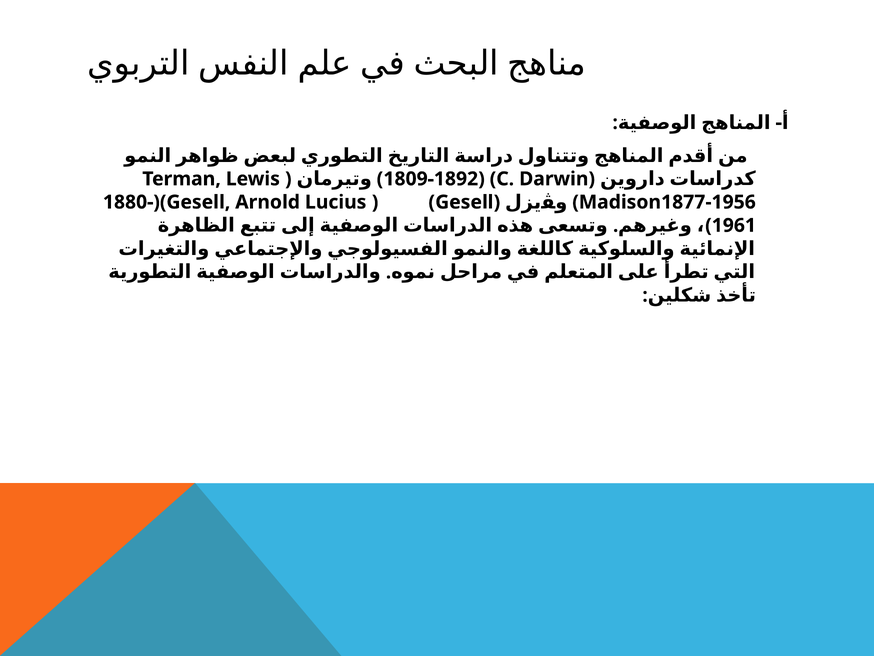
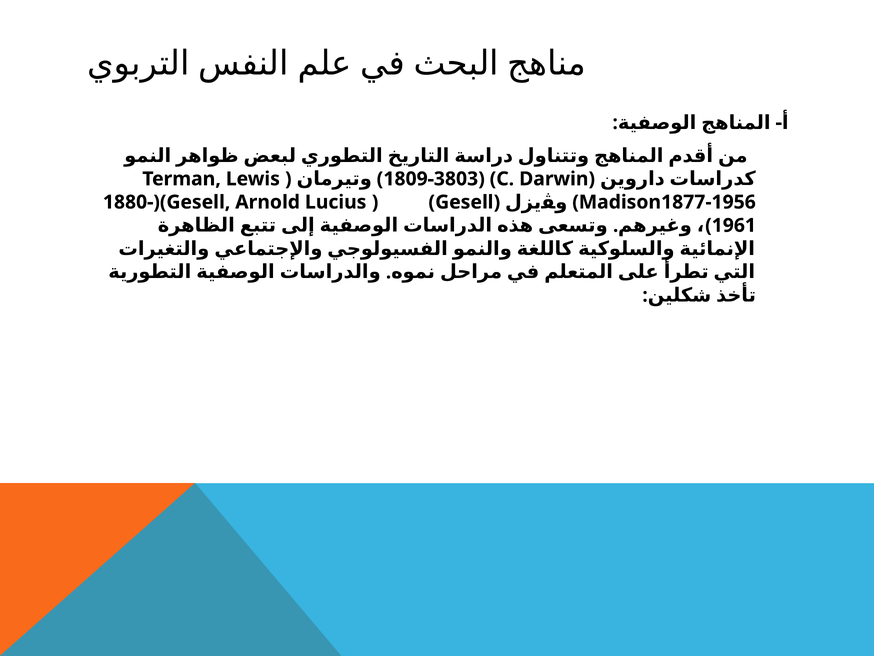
1809-1892: 1809-1892 -> 1809-3803
